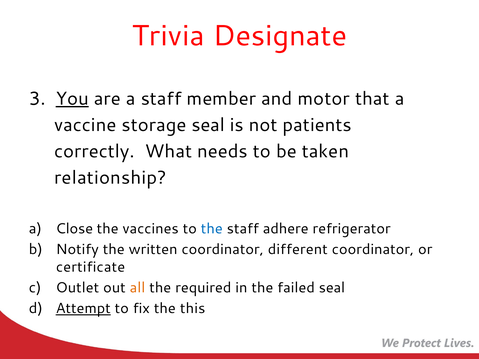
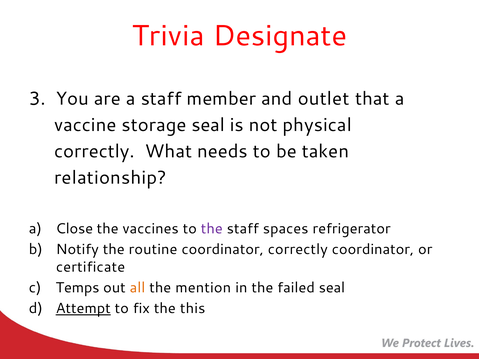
You underline: present -> none
motor: motor -> outlet
patients: patients -> physical
the at (212, 229) colour: blue -> purple
adhere: adhere -> spaces
written: written -> routine
coordinator different: different -> correctly
Outlet: Outlet -> Temps
required: required -> mention
